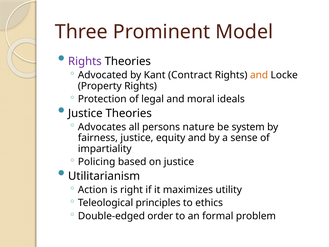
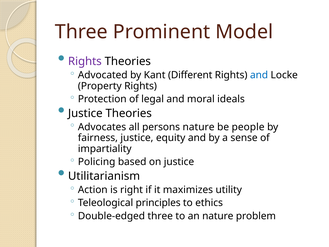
Contract: Contract -> Different
and at (259, 75) colour: orange -> blue
system: system -> people
Double-edged order: order -> three
an formal: formal -> nature
